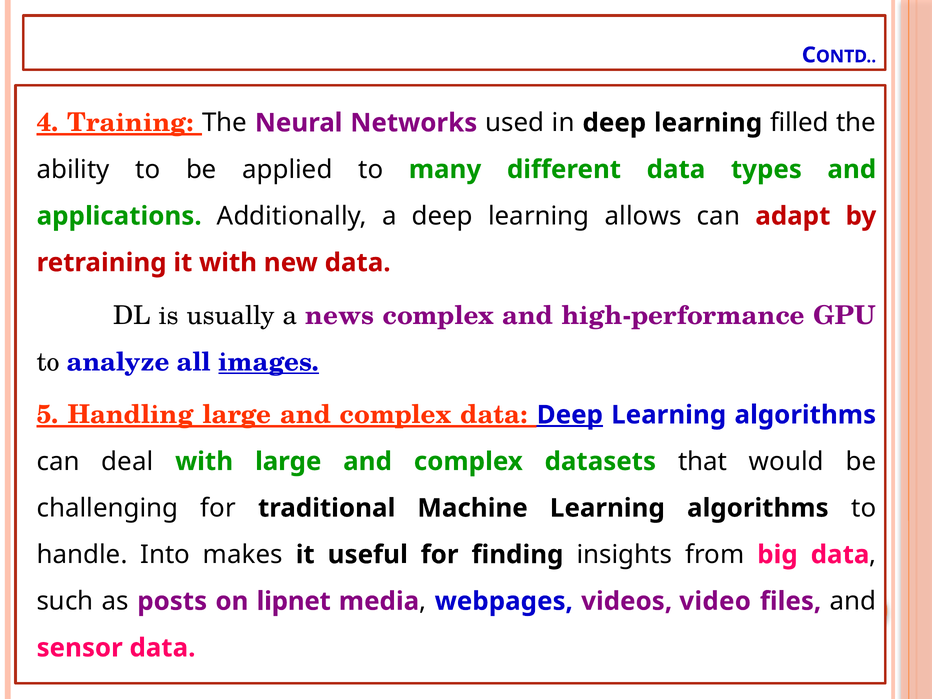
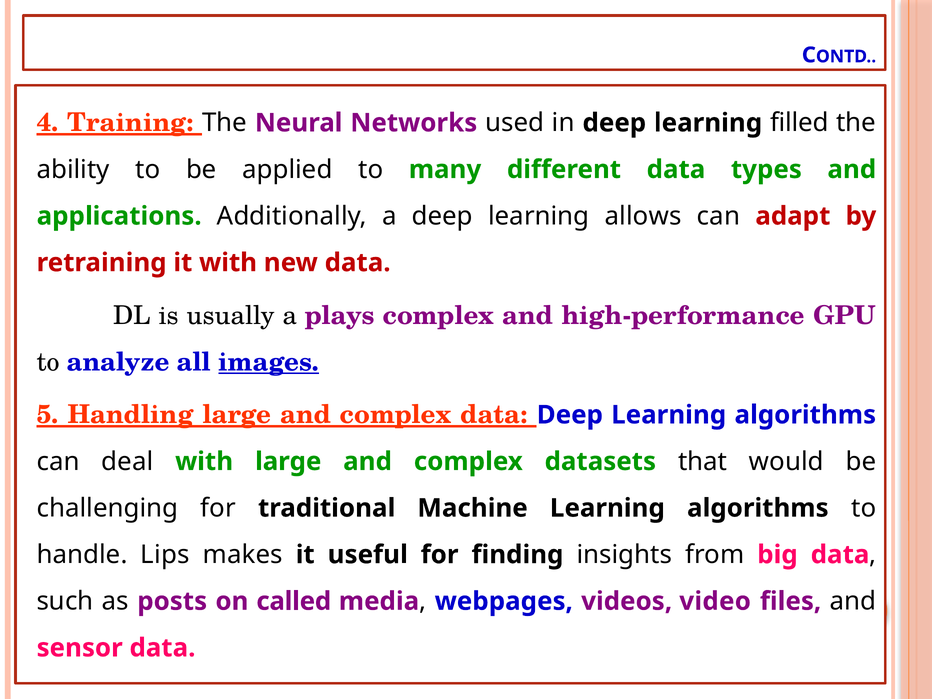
news: news -> plays
Deep at (570, 415) underline: present -> none
Into: Into -> Lips
lipnet: lipnet -> called
